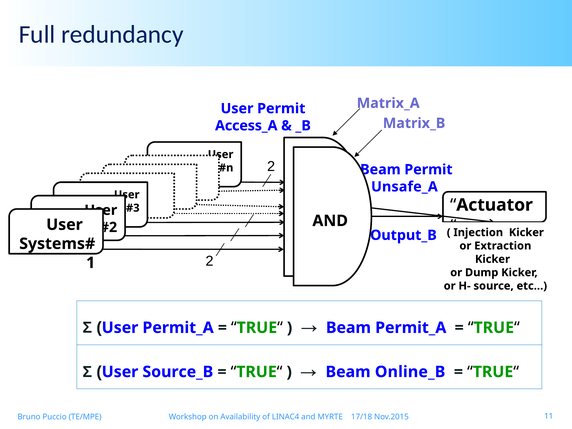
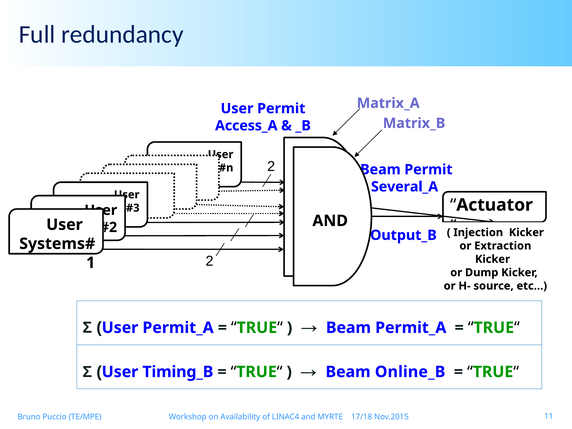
Unsafe_A: Unsafe_A -> Several_A
Source_B: Source_B -> Timing_B
